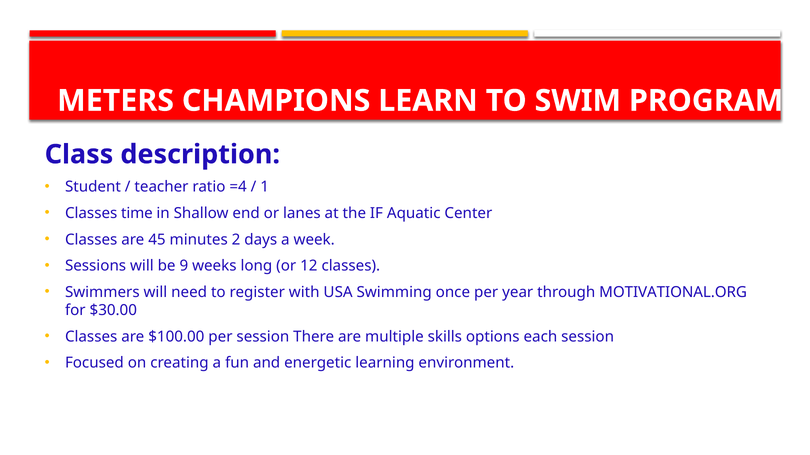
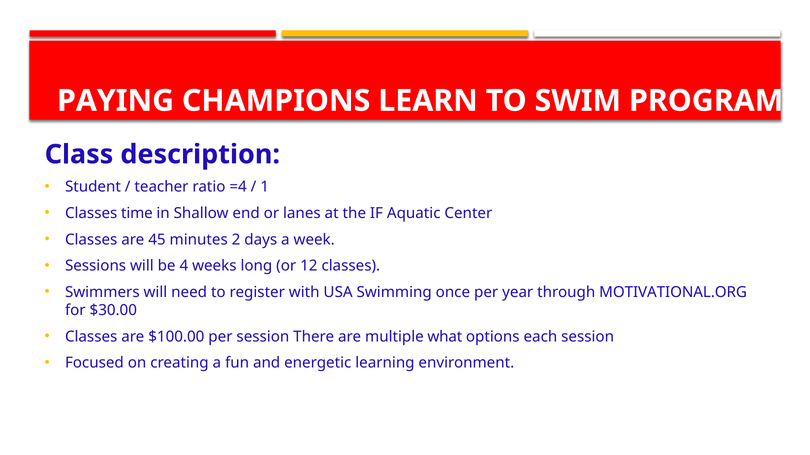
METERS: METERS -> PAYING
9: 9 -> 4
skills: skills -> what
